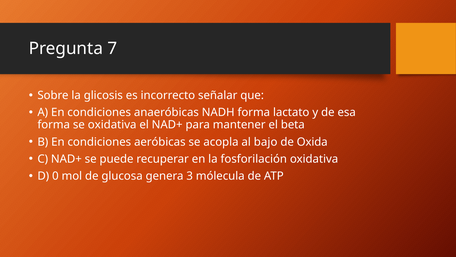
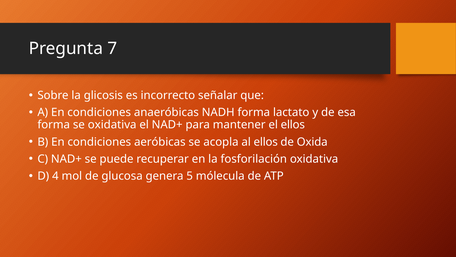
el beta: beta -> ellos
al bajo: bajo -> ellos
0: 0 -> 4
3: 3 -> 5
